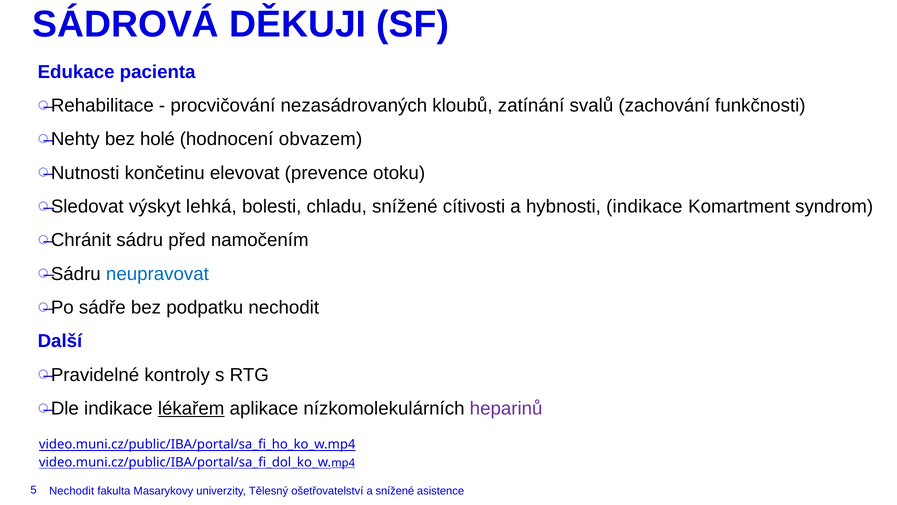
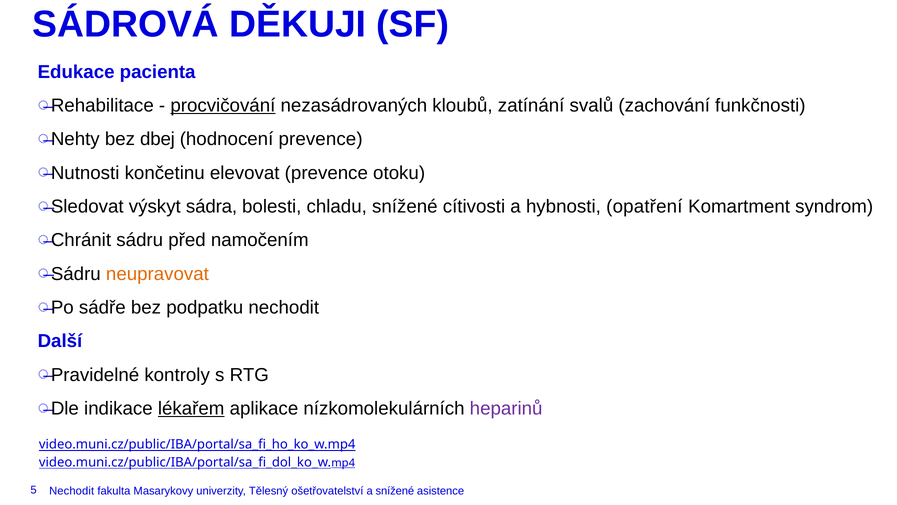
procvičování underline: none -> present
holé: holé -> dbej
hodnocení obvazem: obvazem -> prevence
lehká: lehká -> sádra
hybnosti indikace: indikace -> opatření
neupravovat colour: blue -> orange
